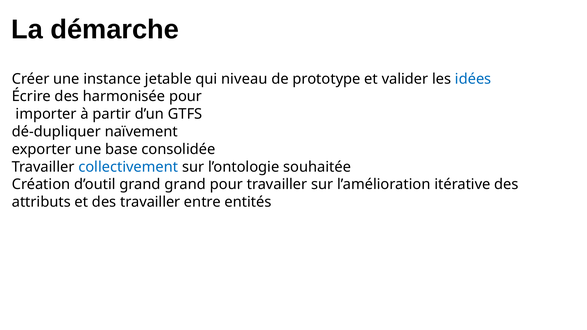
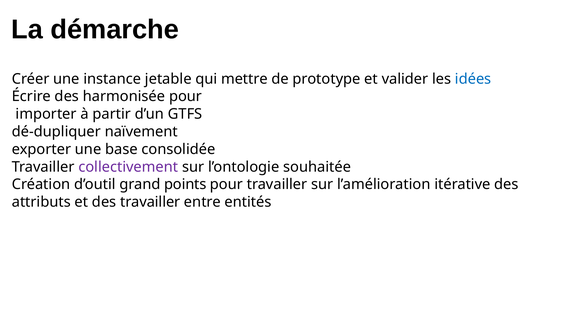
niveau: niveau -> mettre
collectivement colour: blue -> purple
grand grand: grand -> points
